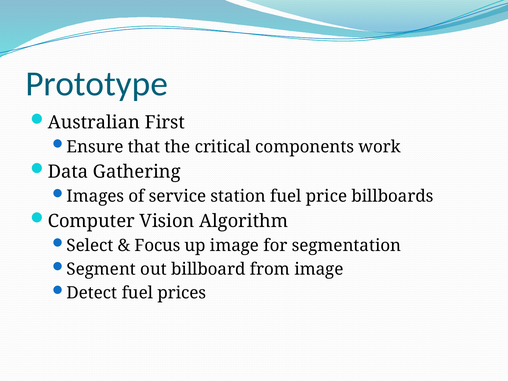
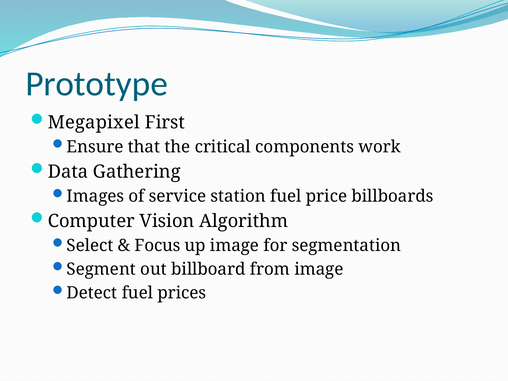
Australian: Australian -> Megapixel
